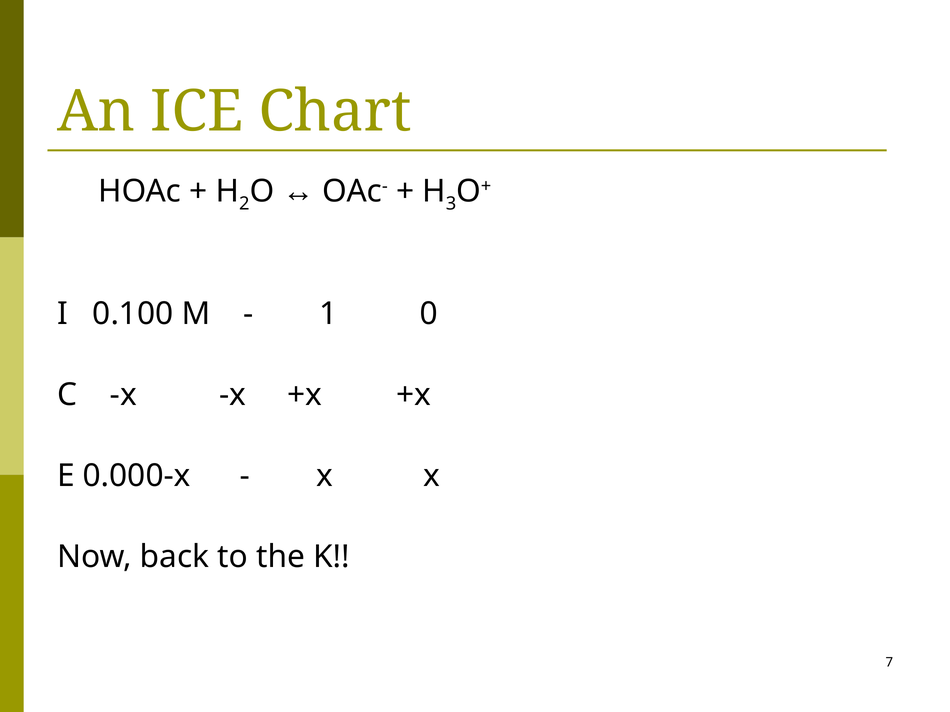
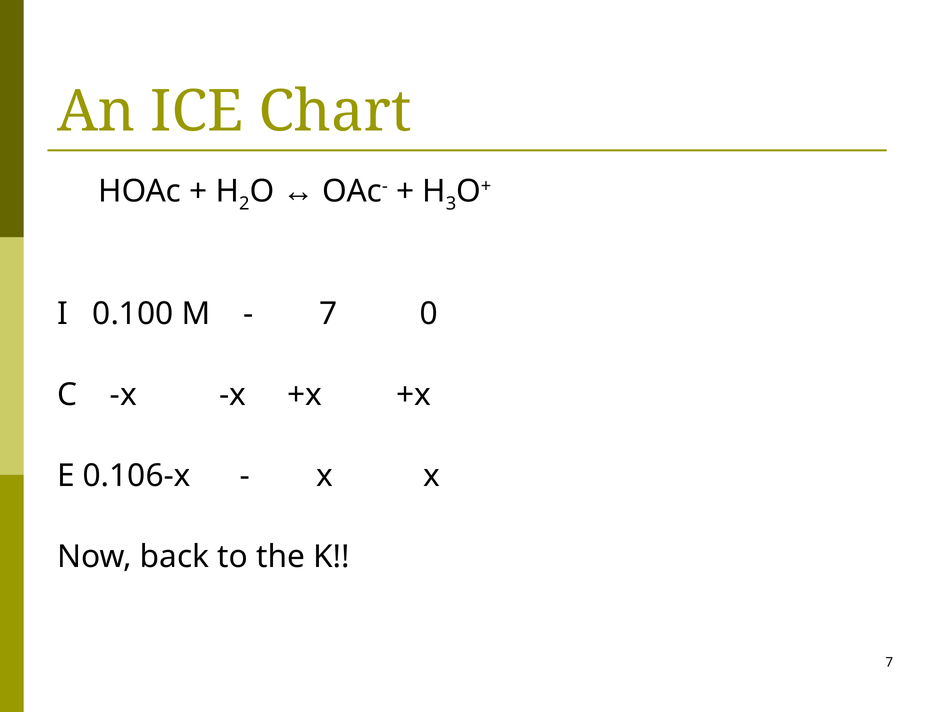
1 at (328, 314): 1 -> 7
0.000-x: 0.000-x -> 0.106-x
